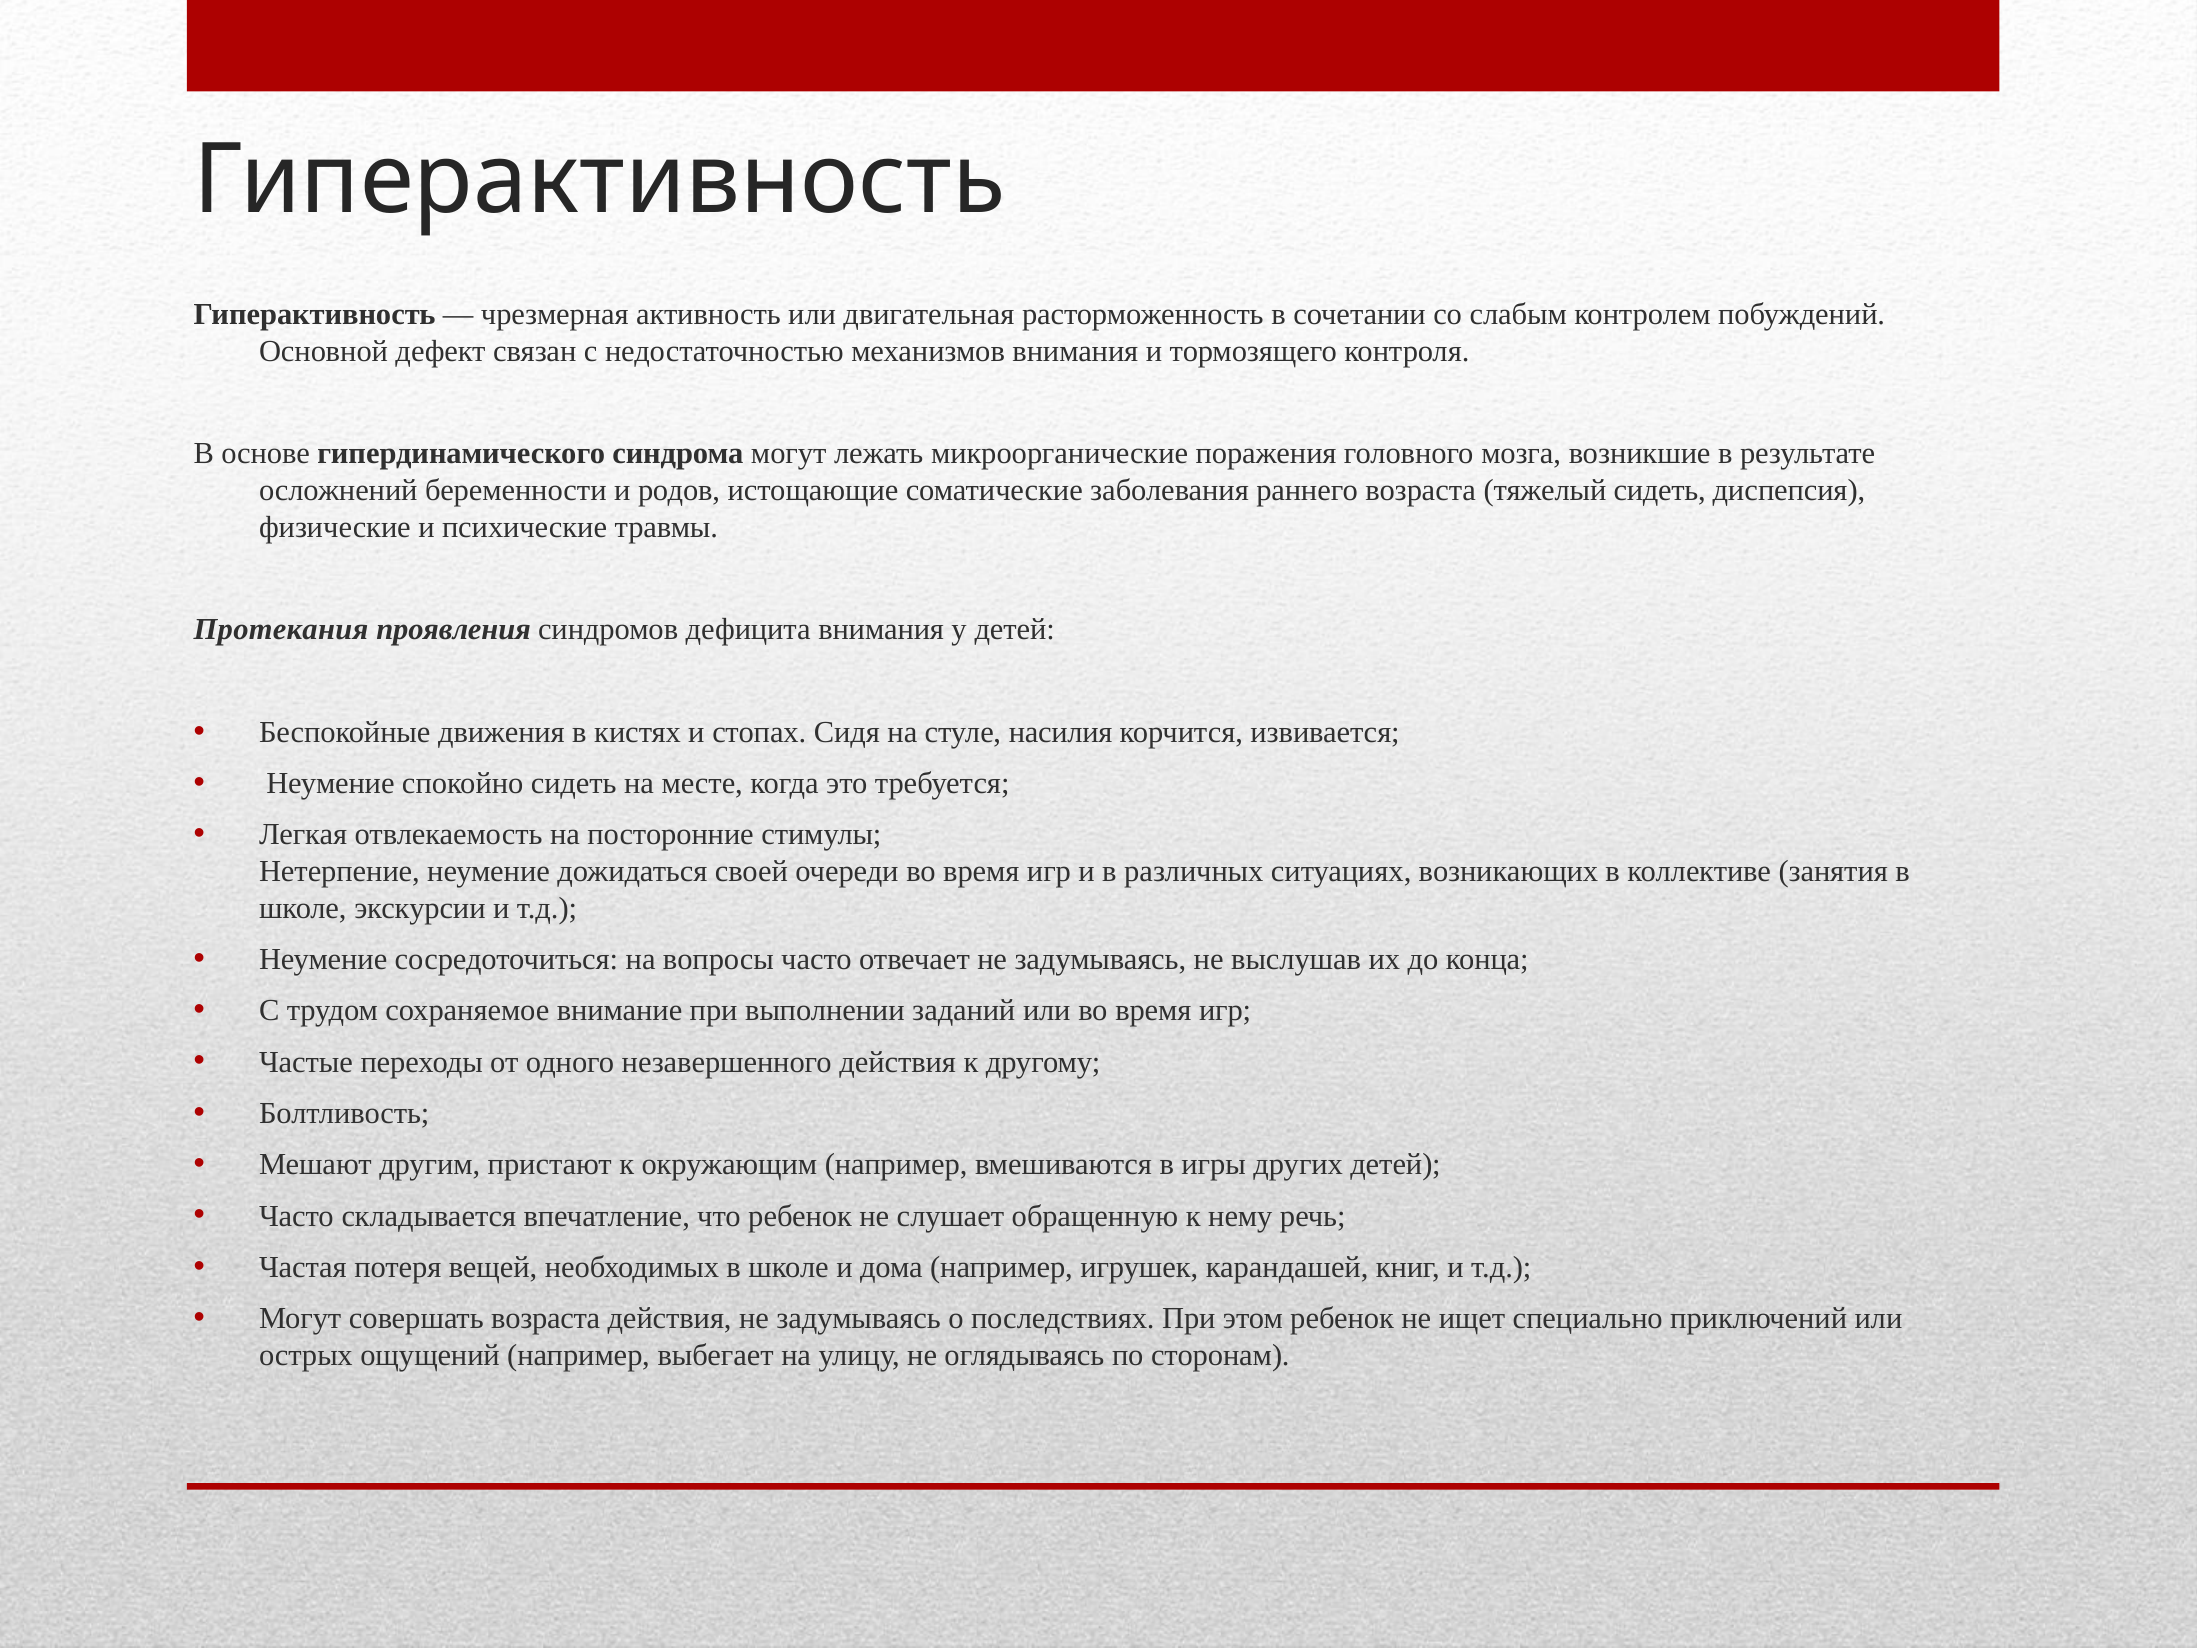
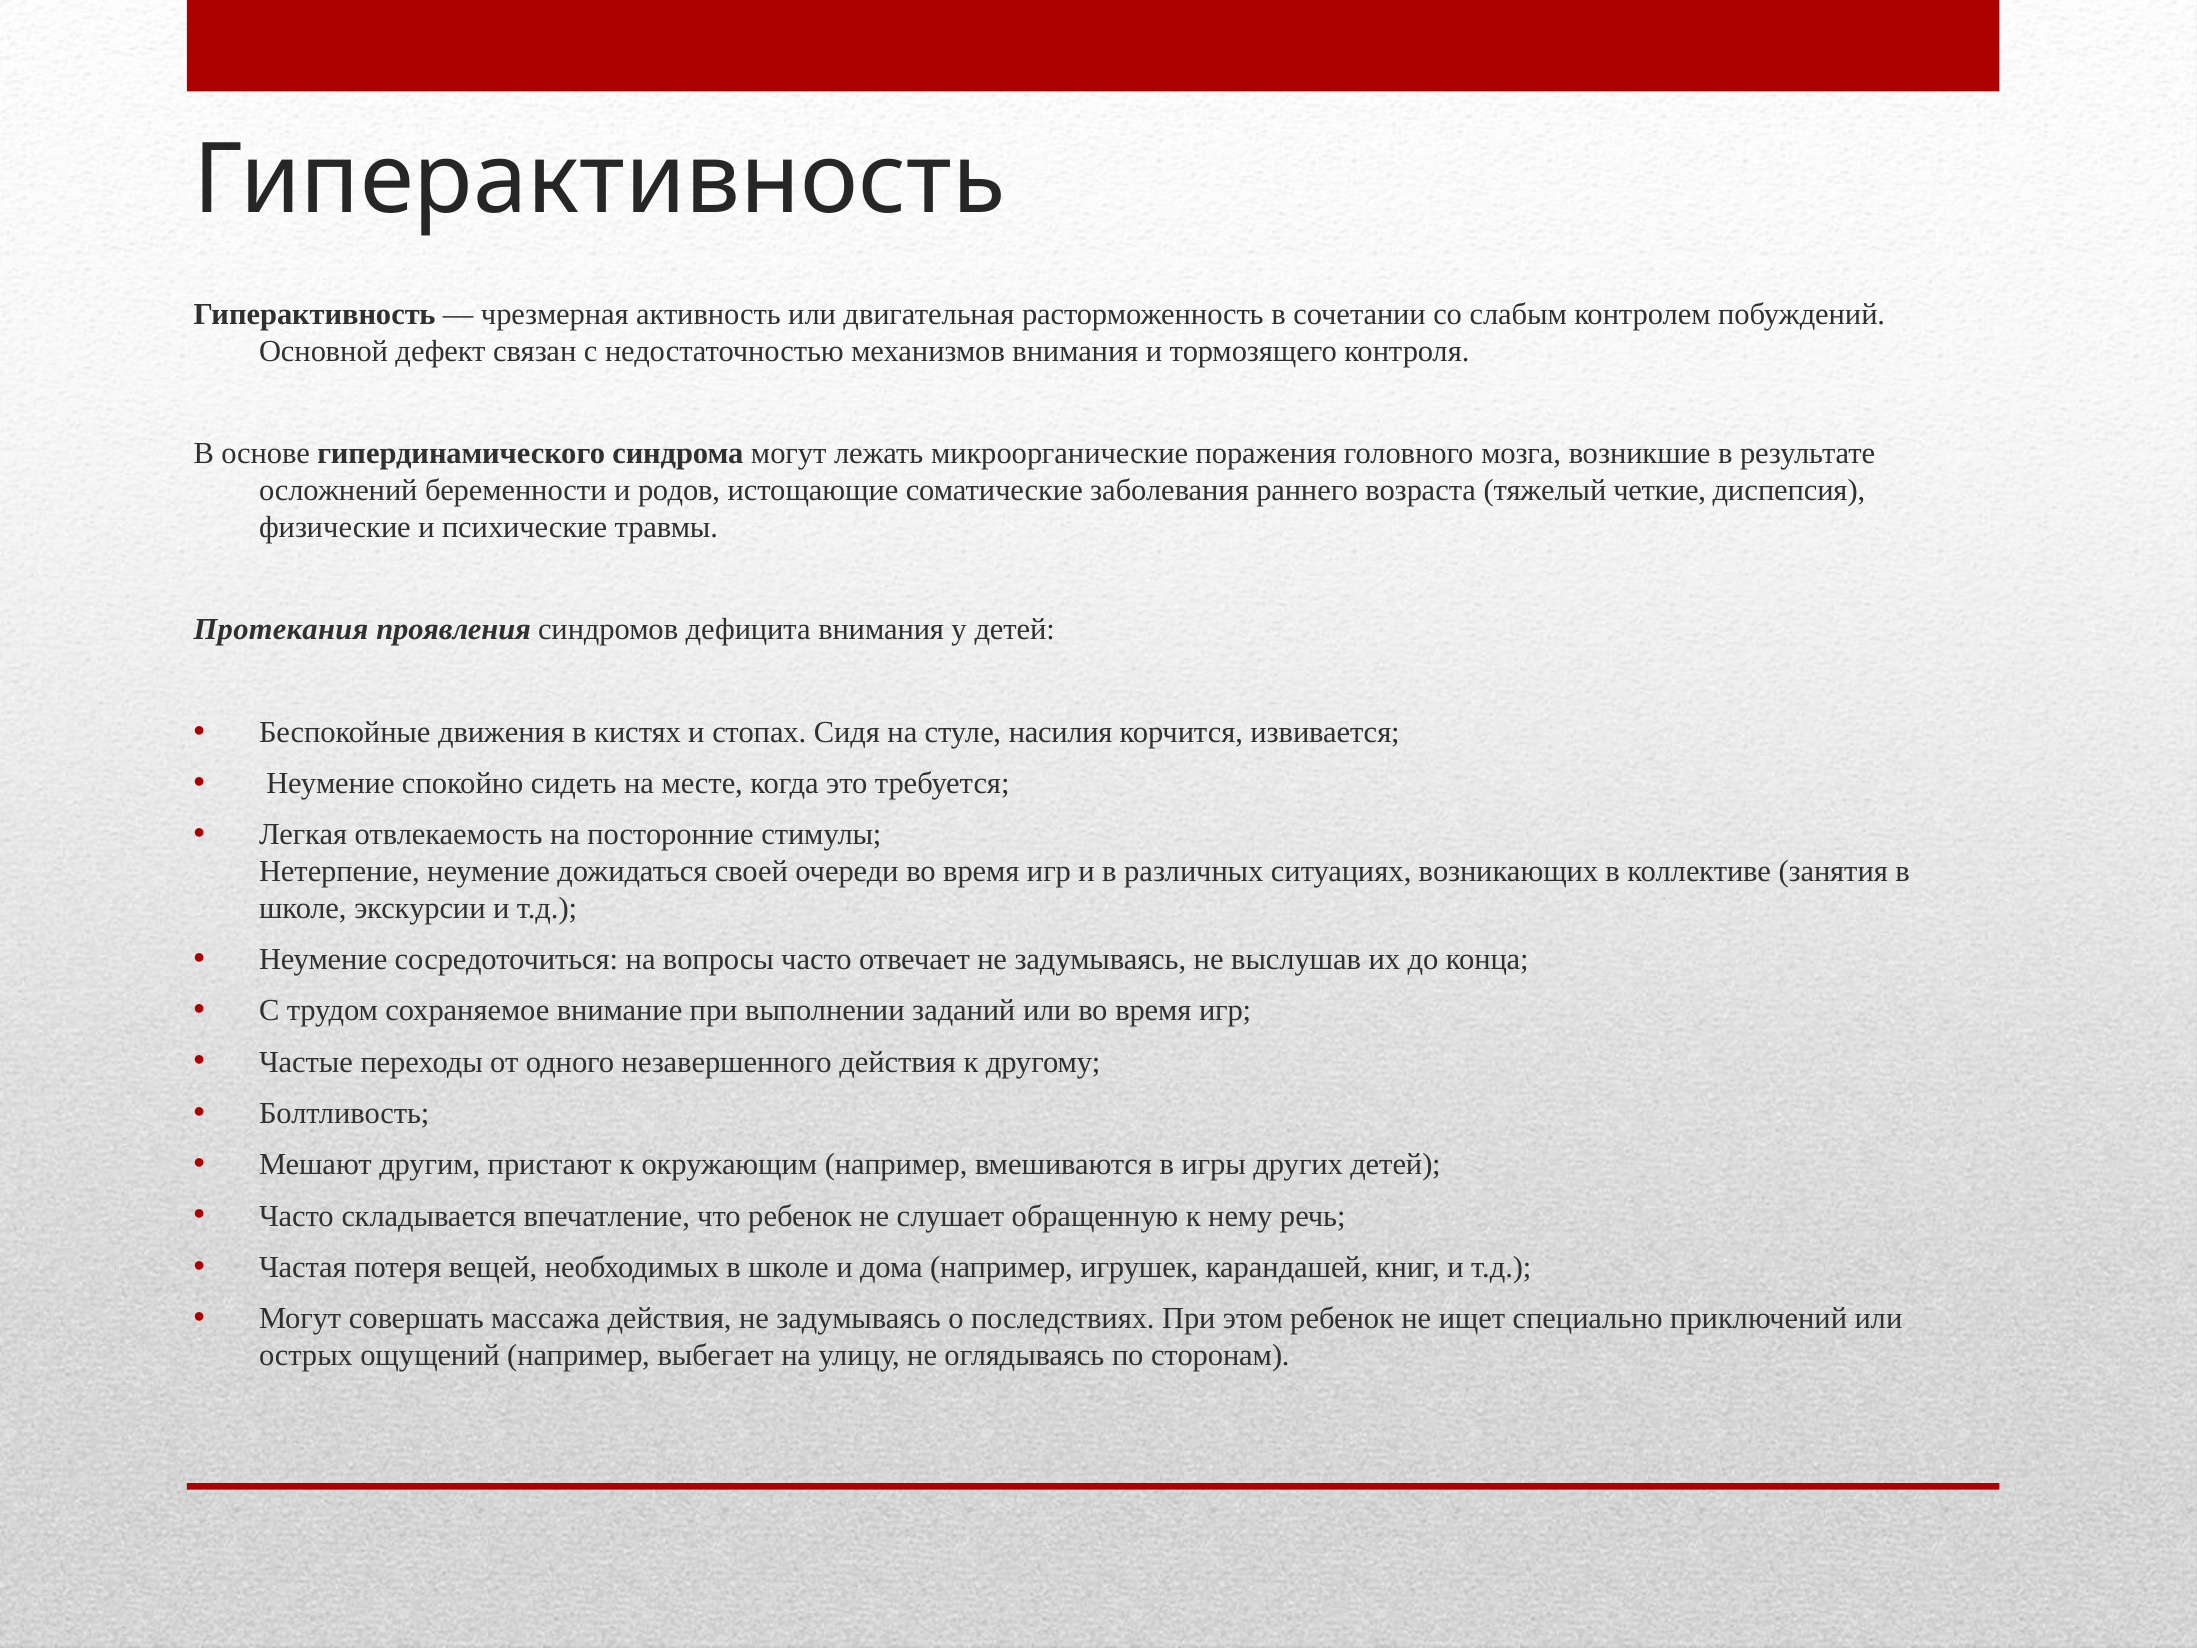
тяжелый сидеть: сидеть -> четкие
совершать возраста: возраста -> массажа
